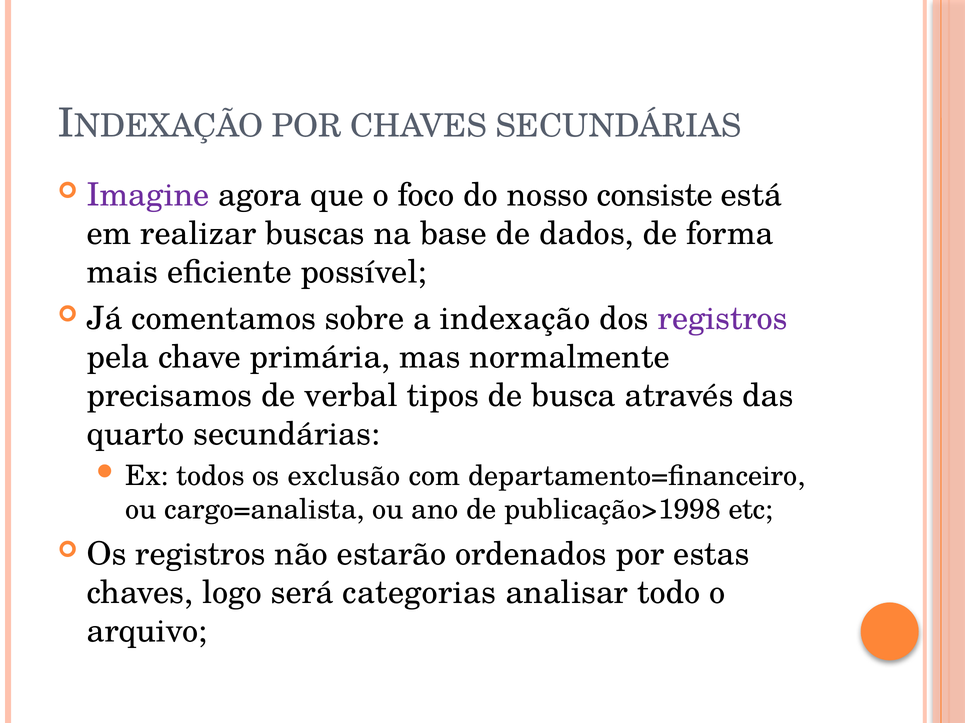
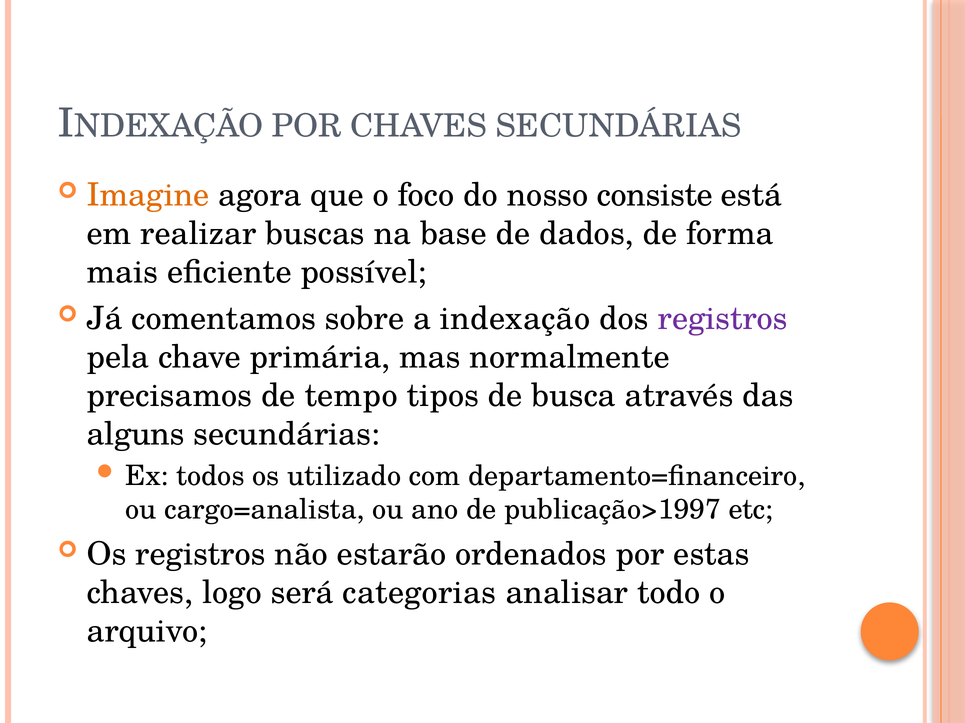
Imagine colour: purple -> orange
verbal: verbal -> tempo
quarto: quarto -> alguns
exclusão: exclusão -> utilizado
publicação>1998: publicação>1998 -> publicação>1997
